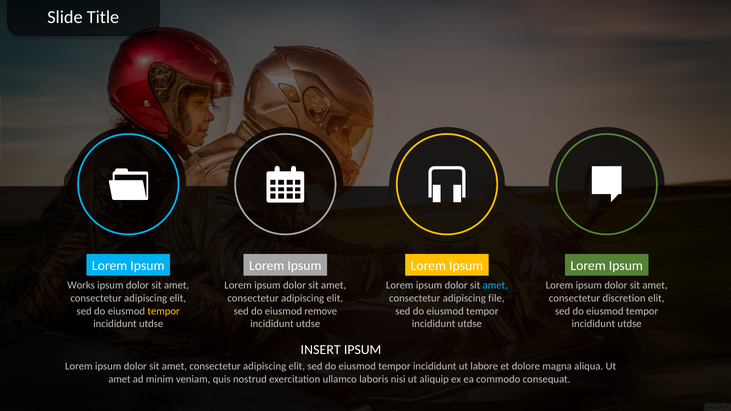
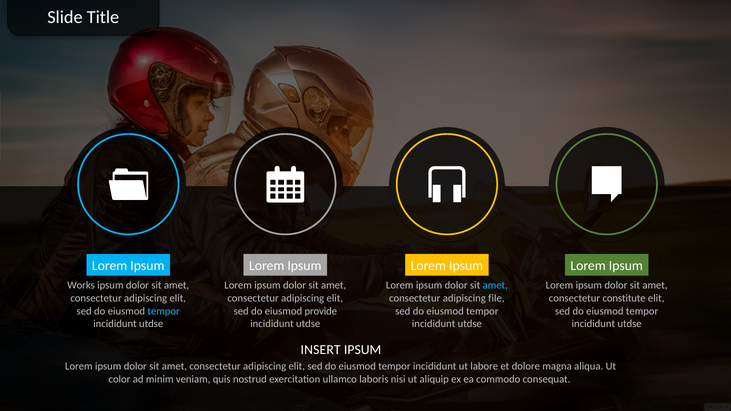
discretion: discretion -> constitute
tempor at (164, 311) colour: yellow -> light blue
remove: remove -> provide
amet at (119, 379): amet -> color
